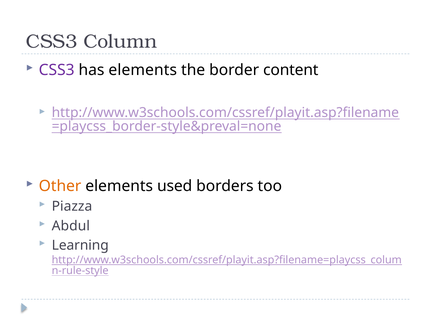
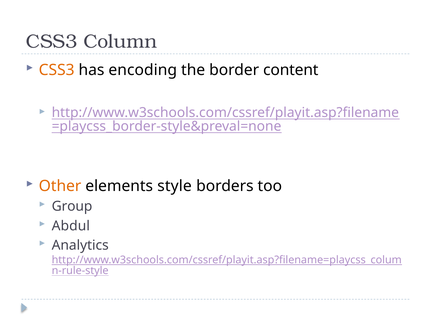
CSS3 at (57, 70) colour: purple -> orange
has elements: elements -> encoding
used: used -> style
Piazza: Piazza -> Group
Learning: Learning -> Analytics
